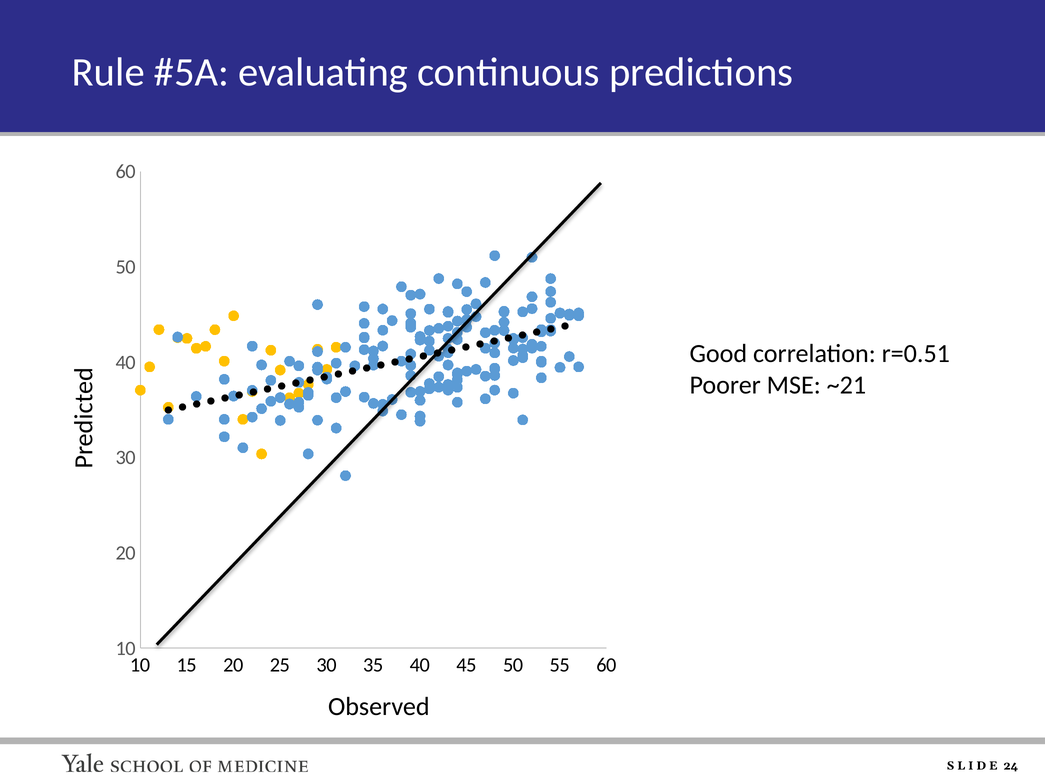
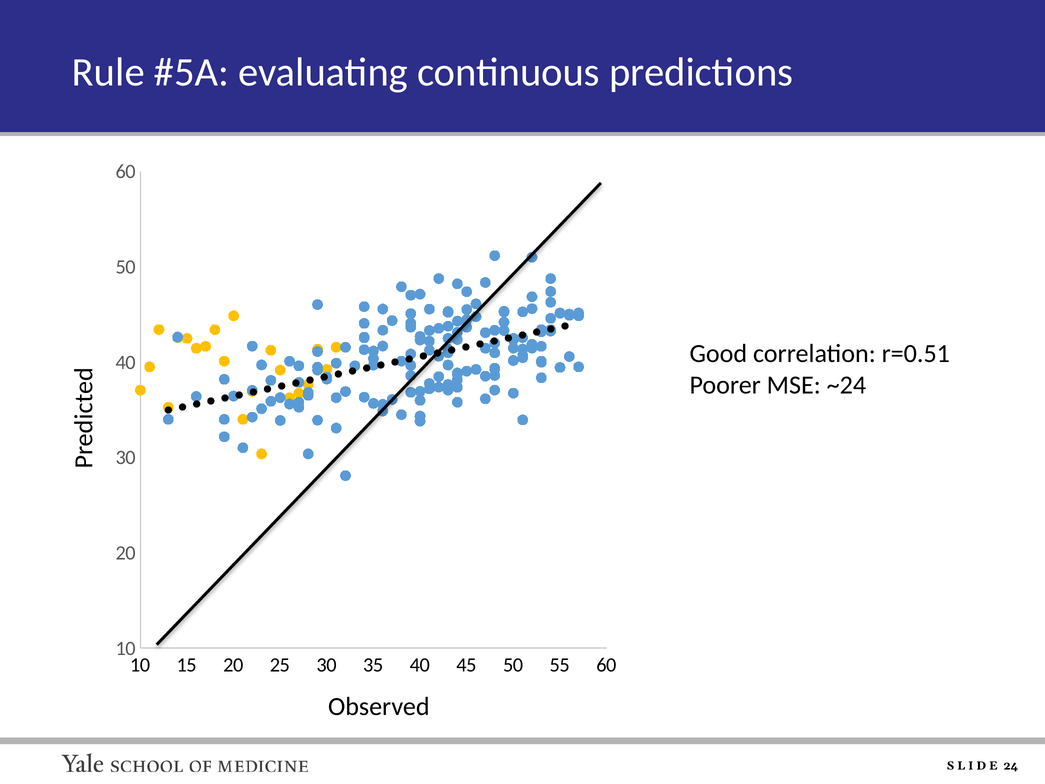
~21: ~21 -> ~24
